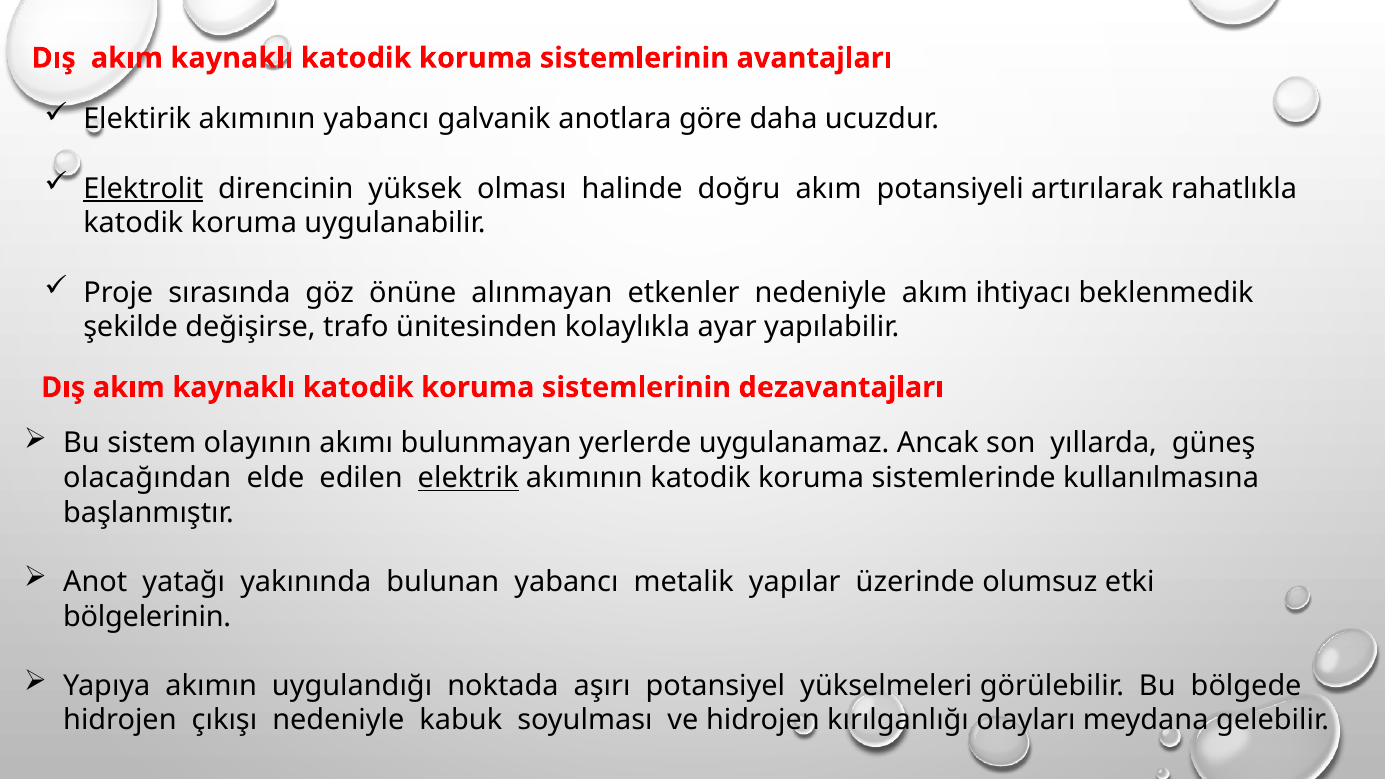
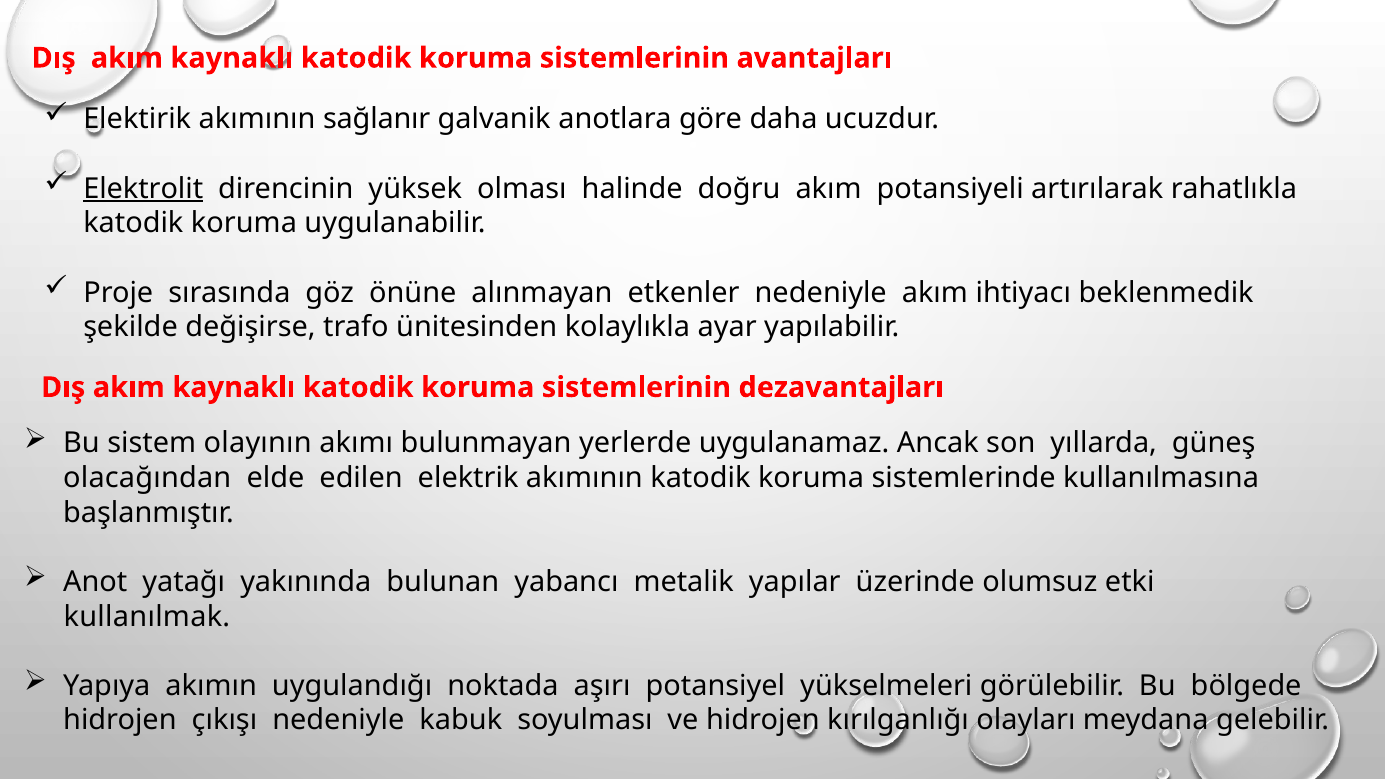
akımının yabancı: yabancı -> sağlanır
elektrik underline: present -> none
bölgelerinin: bölgelerinin -> kullanılmak
